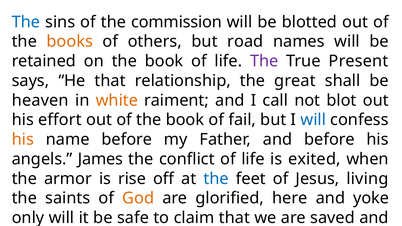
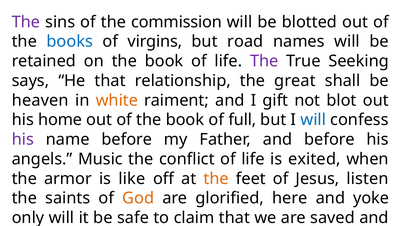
The at (26, 22) colour: blue -> purple
books colour: orange -> blue
others: others -> virgins
Present: Present -> Seeking
call: call -> gift
effort: effort -> home
fail: fail -> full
his at (23, 140) colour: orange -> purple
James: James -> Music
rise: rise -> like
the at (216, 179) colour: blue -> orange
living: living -> listen
